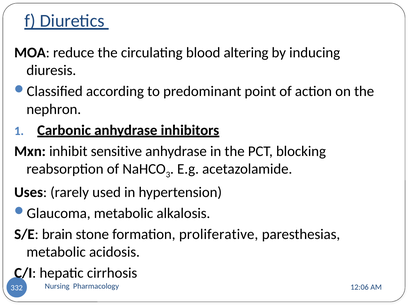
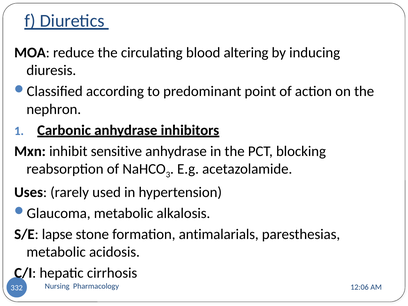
brain: brain -> lapse
proliferative: proliferative -> antimalarials
